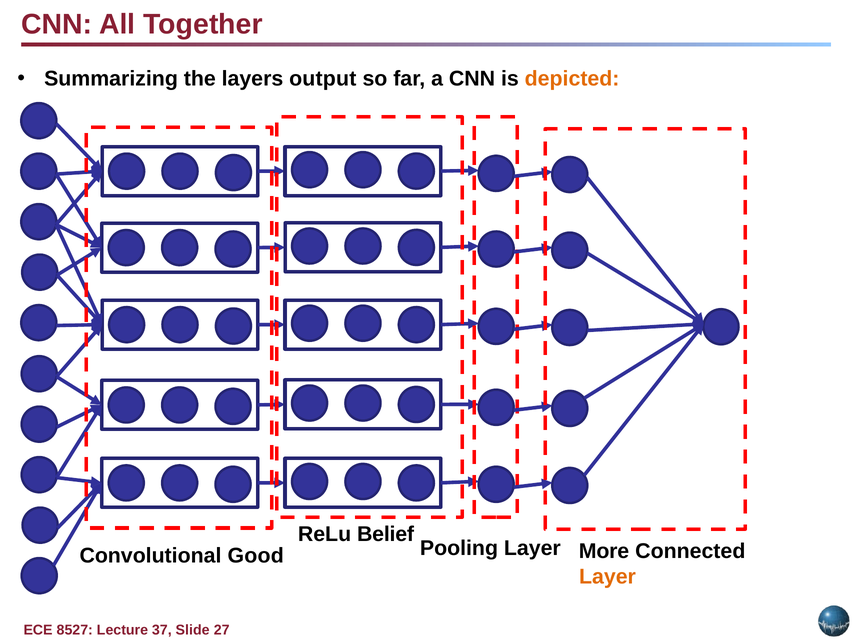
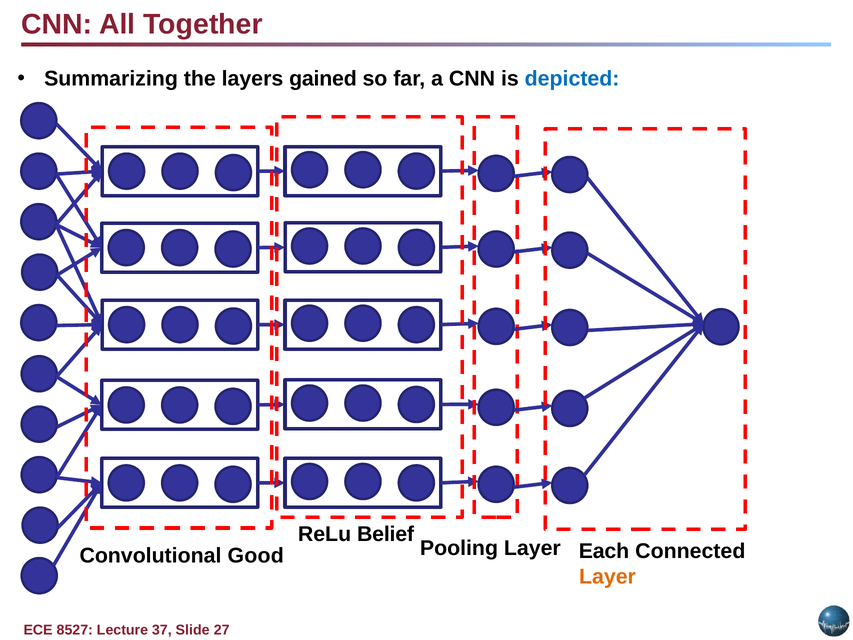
output: output -> gained
depicted colour: orange -> blue
More: More -> Each
